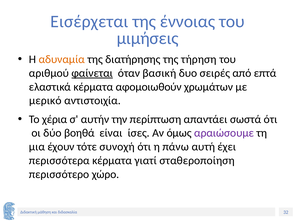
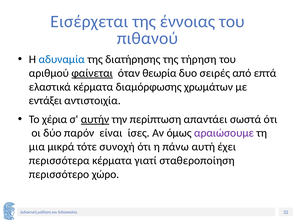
μιμήσεις: μιμήσεις -> πιθανού
αδυναμία colour: orange -> blue
βασική: βασική -> θεωρία
αφομοιωθούν: αφομοιωθούν -> διαμόρφωσης
μερικό: μερικό -> εντάξει
αυτήν underline: none -> present
βοηθά: βοηθά -> παρόν
έχουν: έχουν -> μικρά
